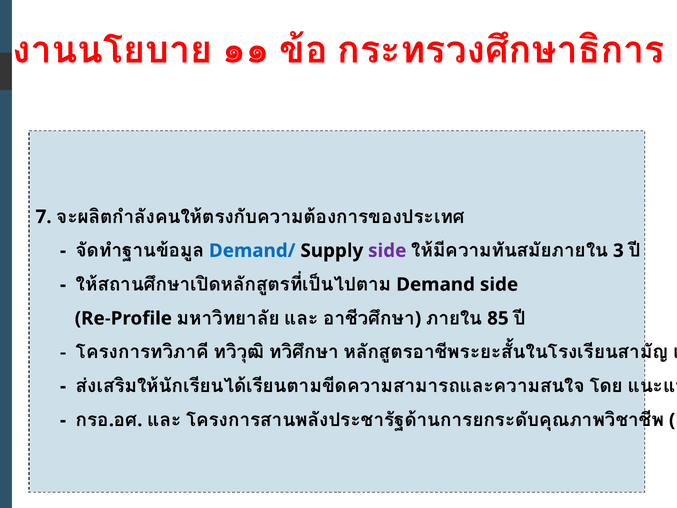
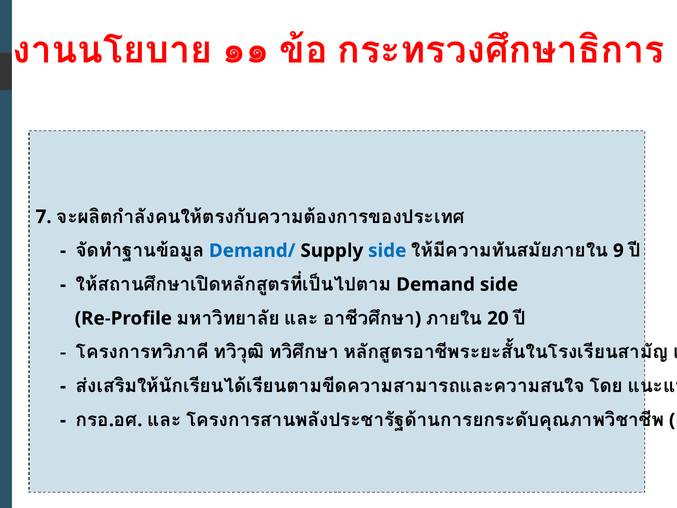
side at (387, 251) colour: purple -> blue
3: 3 -> 9
85: 85 -> 20
